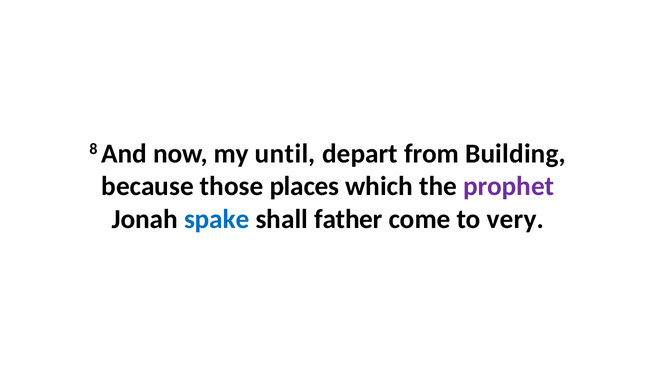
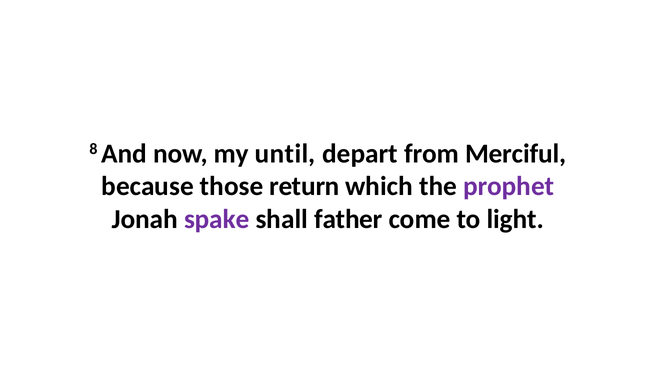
Building: Building -> Merciful
places: places -> return
spake colour: blue -> purple
very: very -> light
